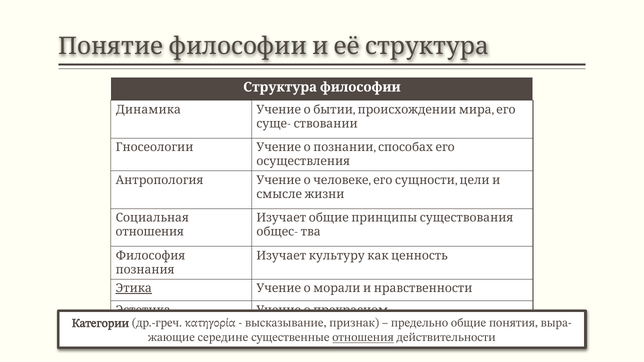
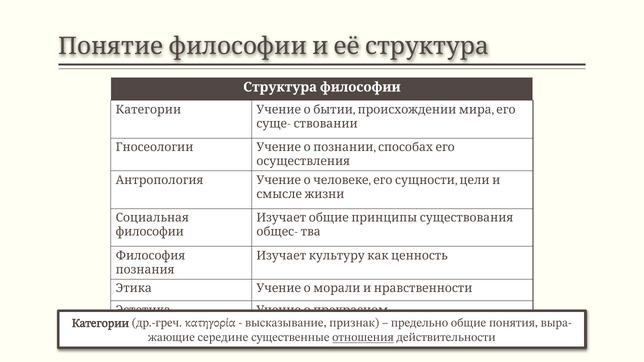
Динамика at (148, 110): Динамика -> Категории
отношения at (150, 232): отношения -> философии
Этика underline: present -> none
